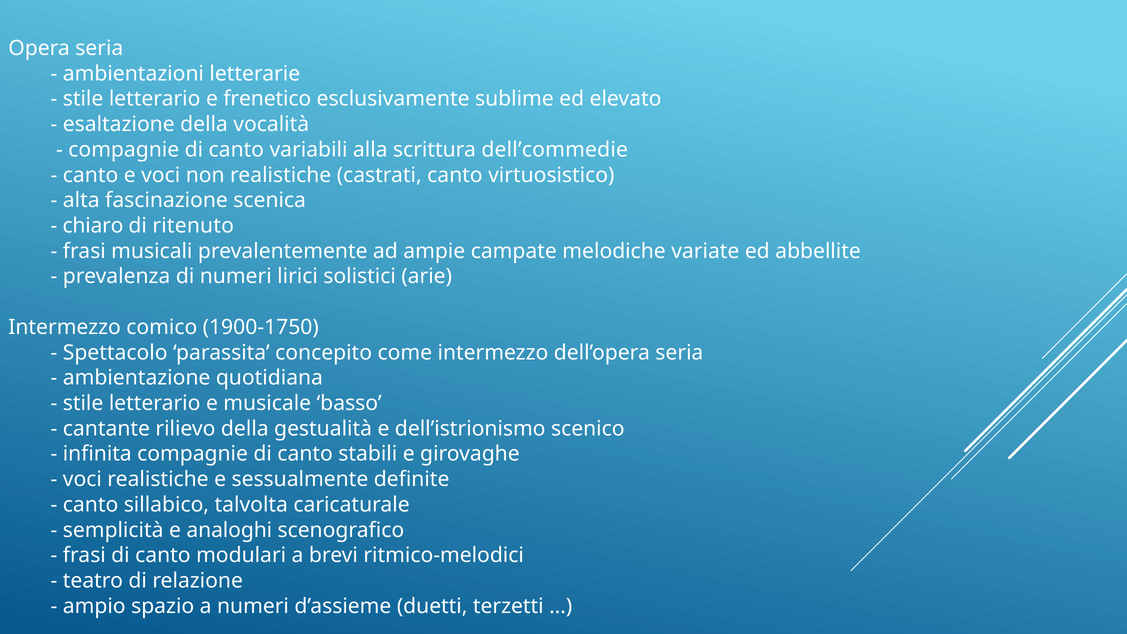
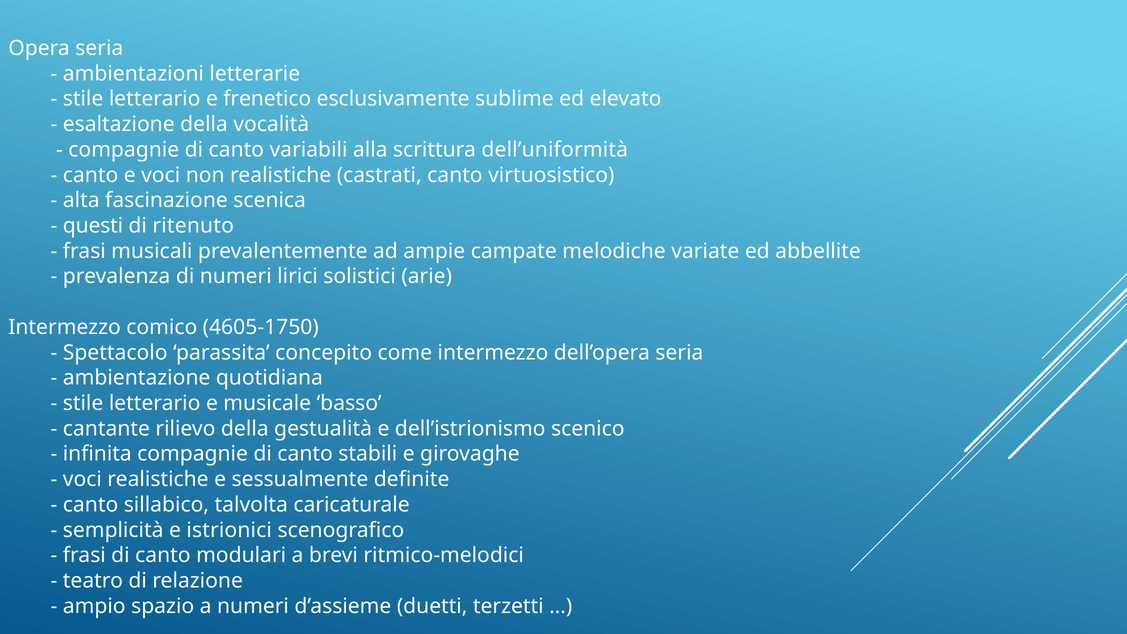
dell’commedie: dell’commedie -> dell’uniformità
chiaro: chiaro -> questi
1900-1750: 1900-1750 -> 4605-1750
analoghi: analoghi -> istrionici
